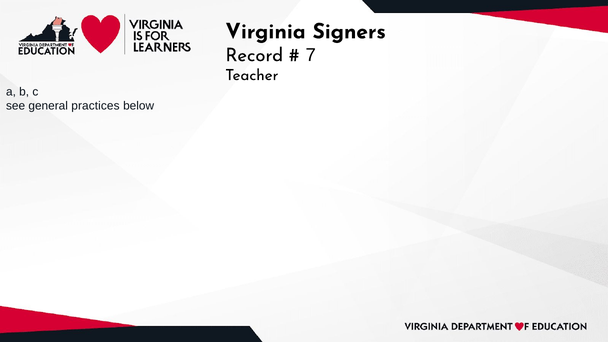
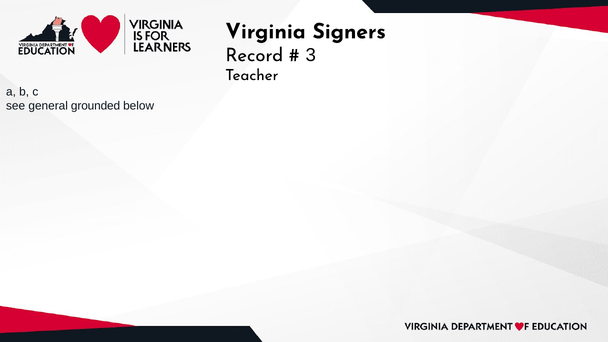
7: 7 -> 3
practices: practices -> grounded
